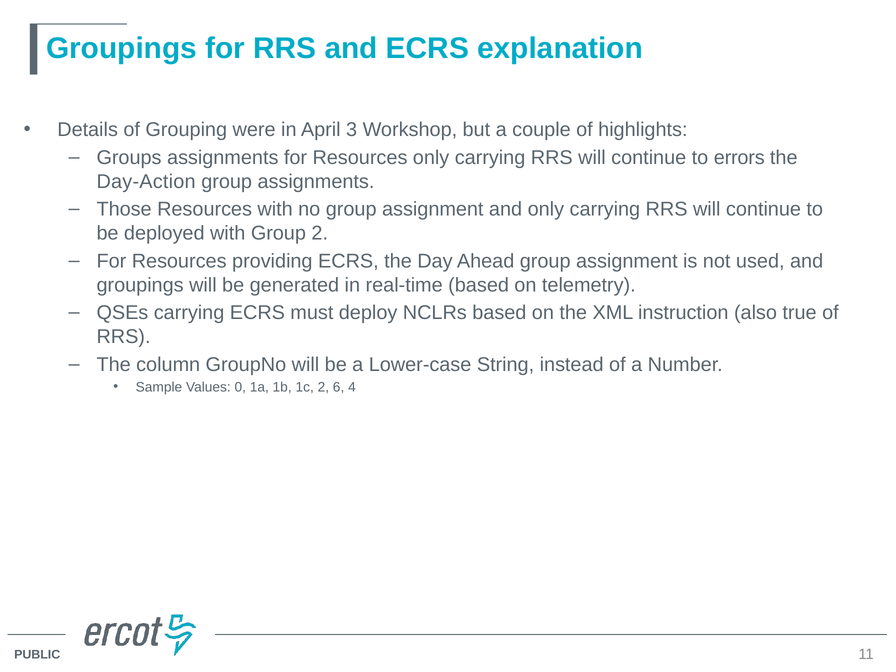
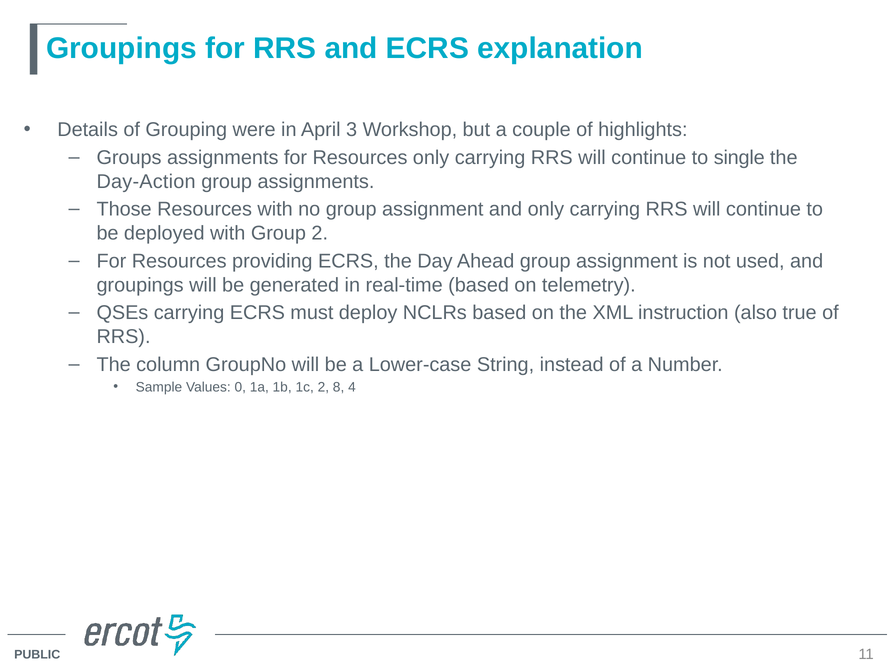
errors: errors -> single
6: 6 -> 8
